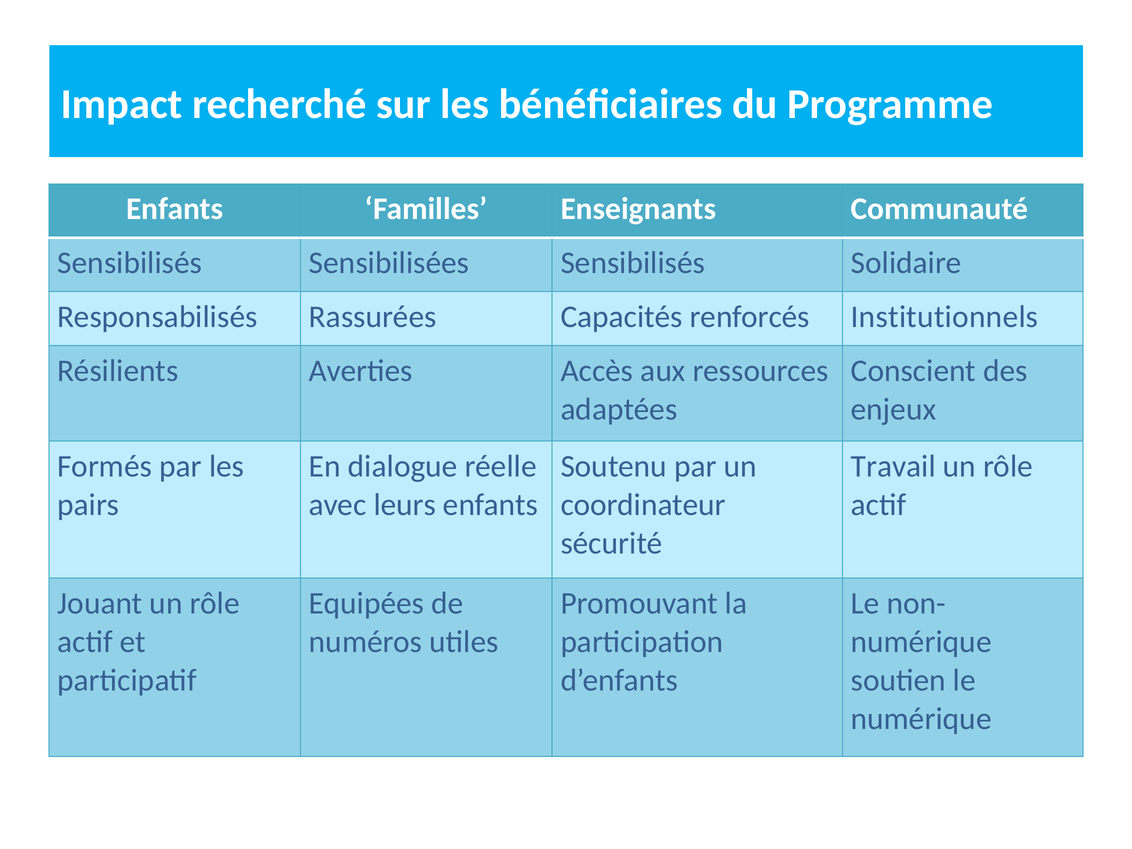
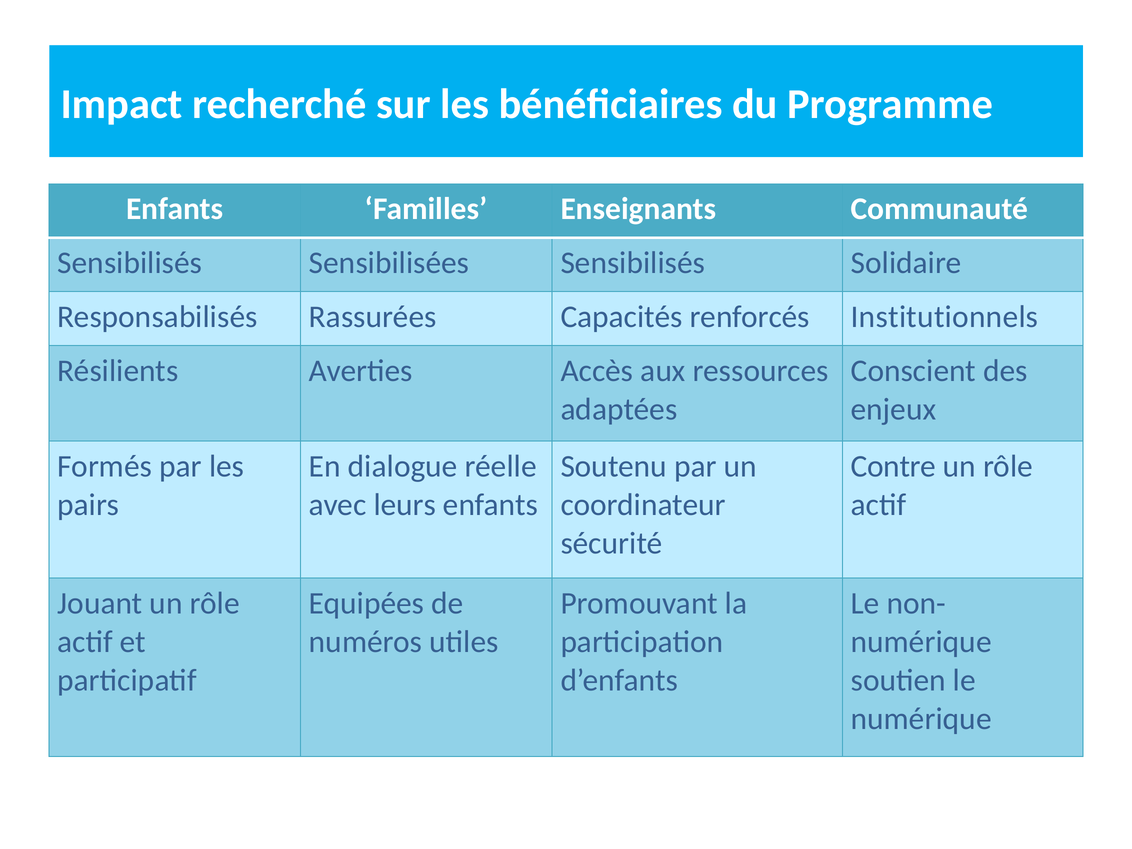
Travail: Travail -> Contre
